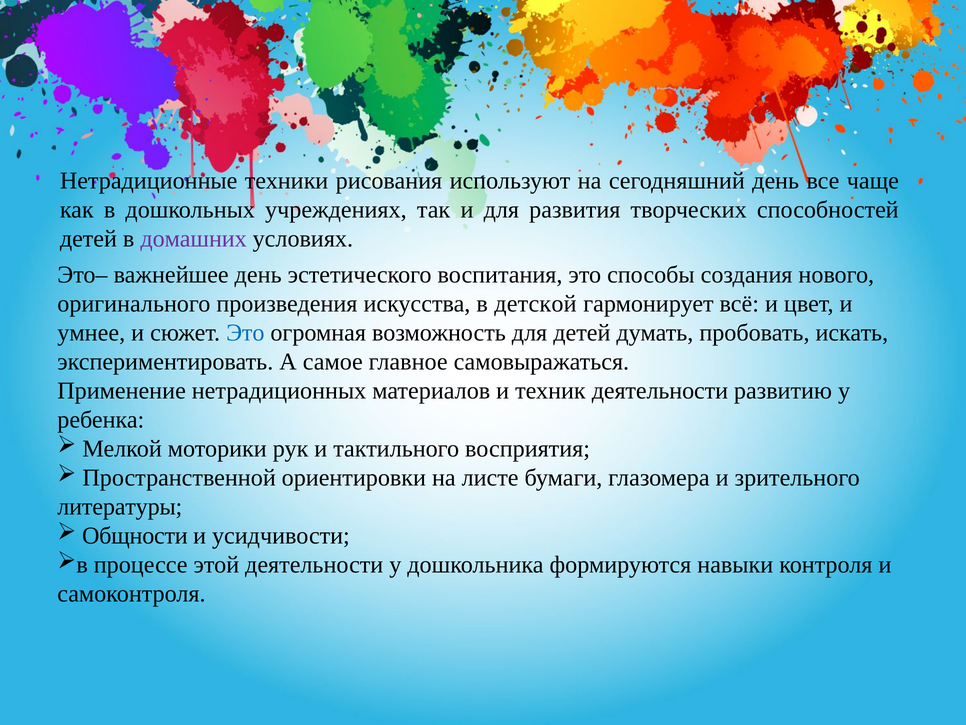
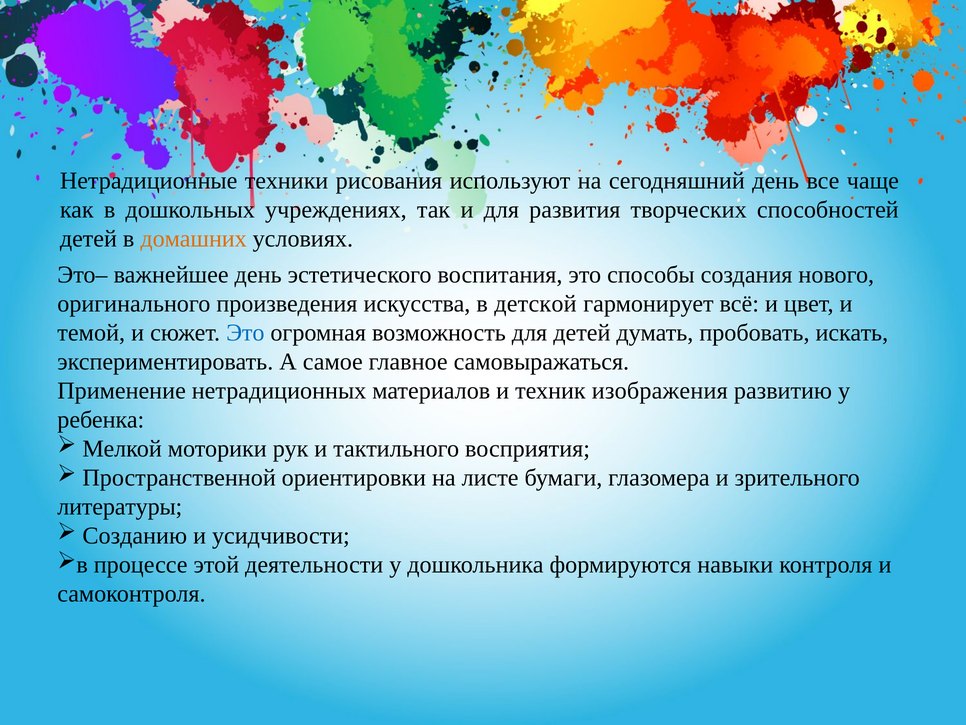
домашних colour: purple -> orange
умнее: умнее -> темой
техник деятельности: деятельности -> изображения
Общности: Общности -> Созданию
